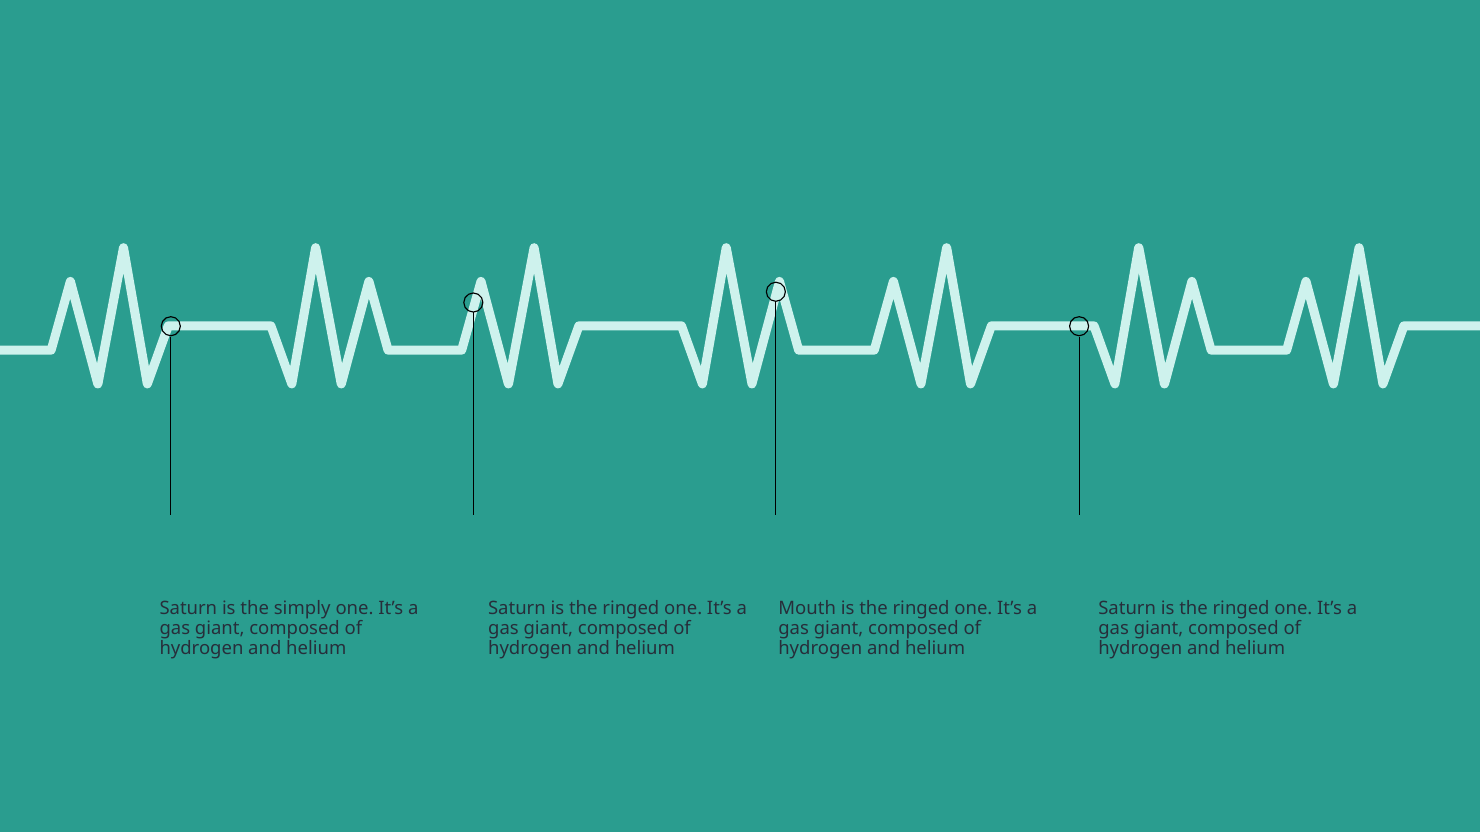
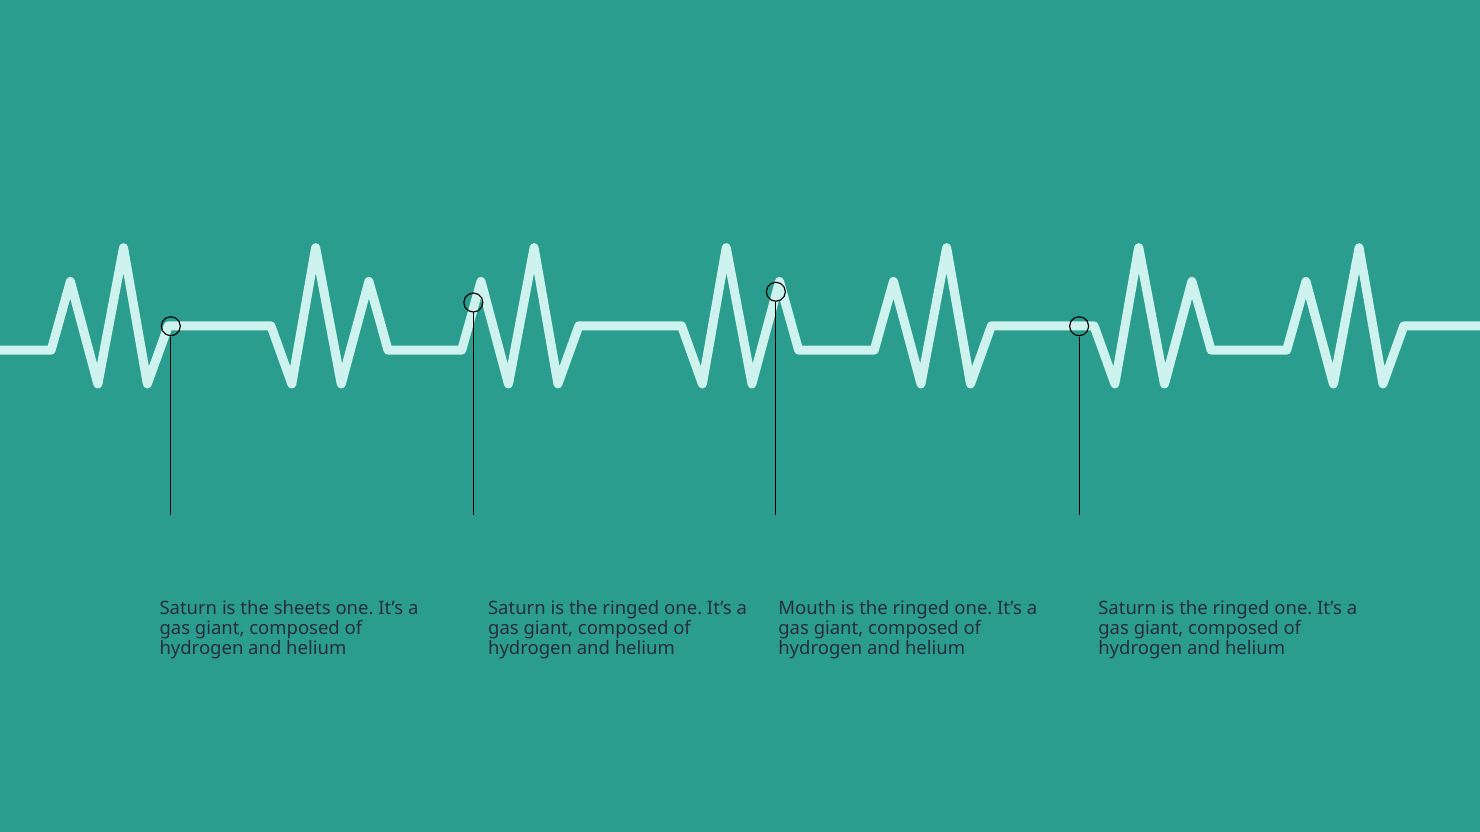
simply: simply -> sheets
